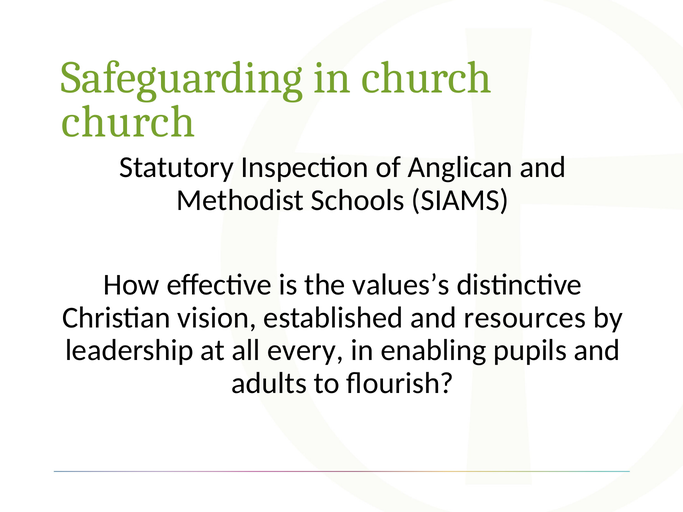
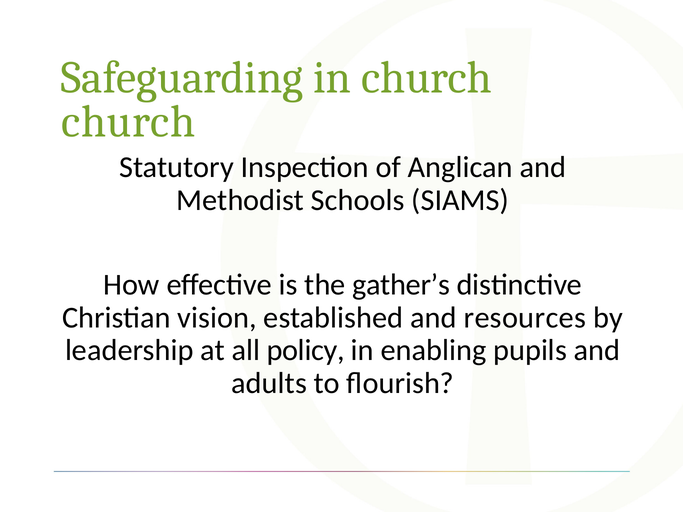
values’s: values’s -> gather’s
every: every -> policy
